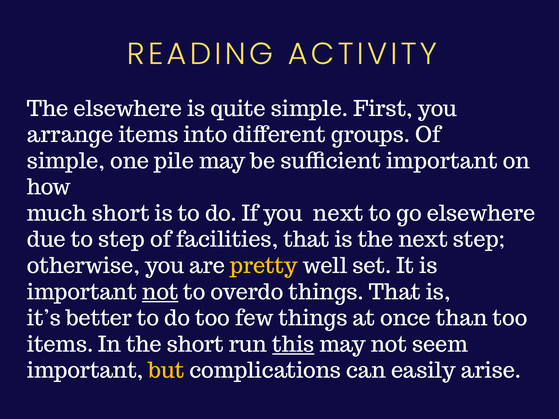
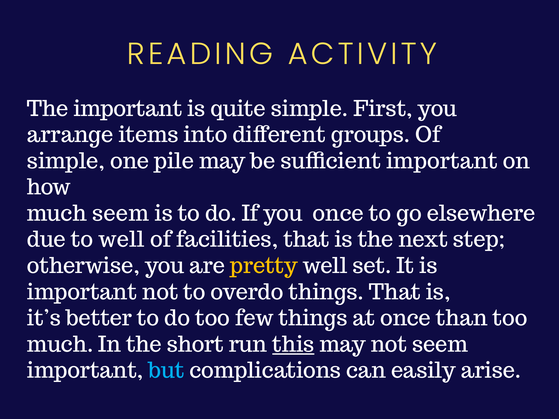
The elsewhere: elsewhere -> important
much short: short -> seem
you next: next -> once
to step: step -> well
not at (160, 292) underline: present -> none
items at (60, 345): items -> much
but colour: yellow -> light blue
